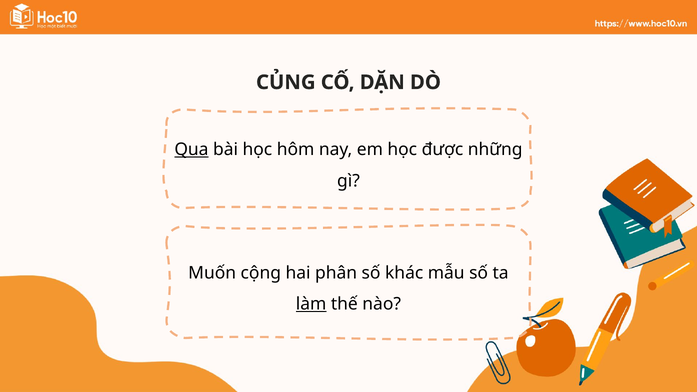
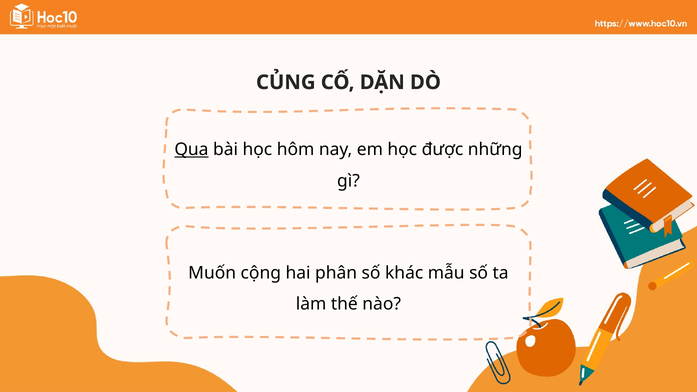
làm underline: present -> none
